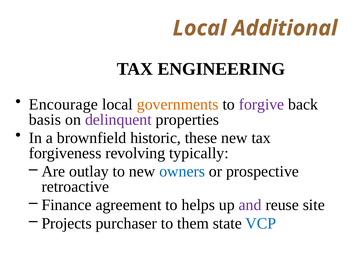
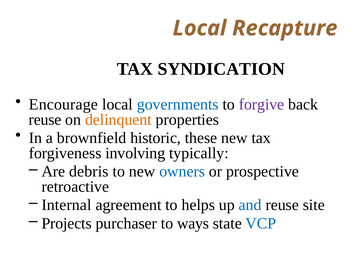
Additional: Additional -> Recapture
ENGINEERING: ENGINEERING -> SYNDICATION
governments colour: orange -> blue
basis at (45, 120): basis -> reuse
delinquent colour: purple -> orange
revolving: revolving -> involving
outlay: outlay -> debris
Finance: Finance -> Internal
and colour: purple -> blue
them: them -> ways
